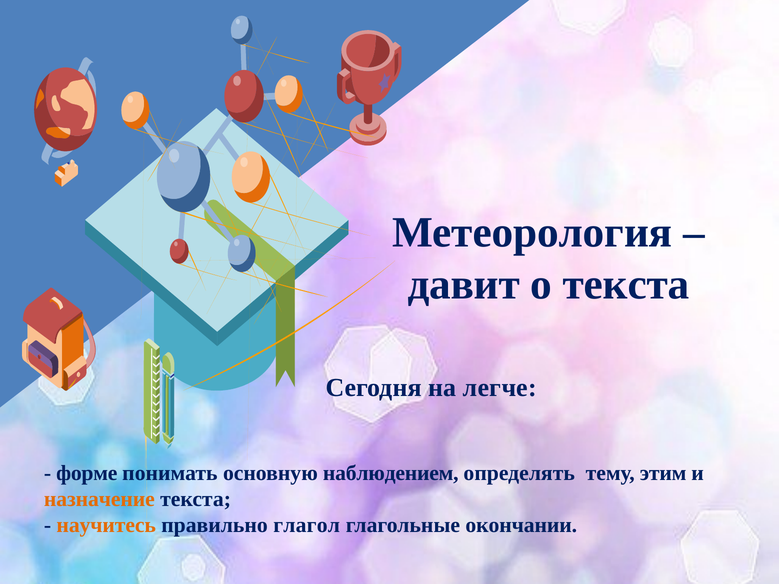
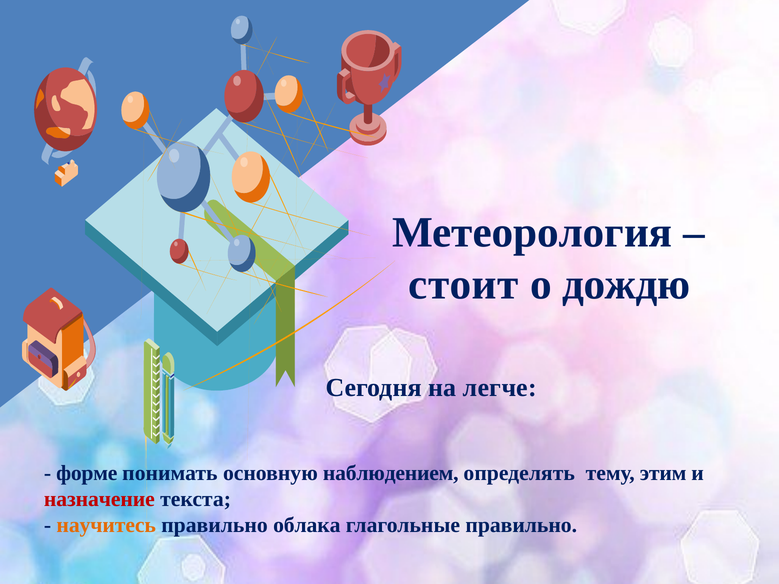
давит: давит -> стоит
о текста: текста -> дождю
назначение colour: orange -> red
глагол: глагол -> облака
глагольные окончании: окончании -> правильно
